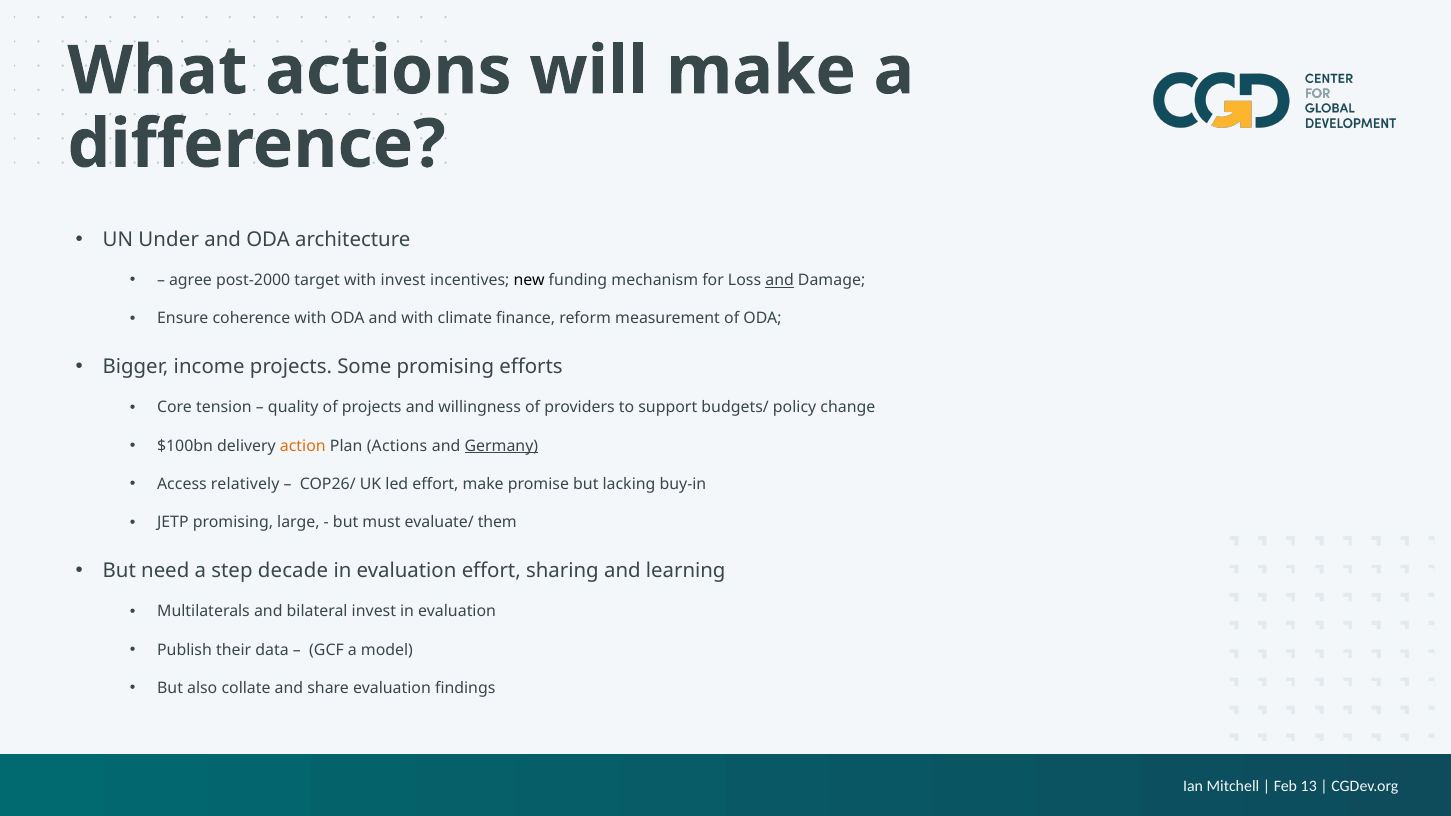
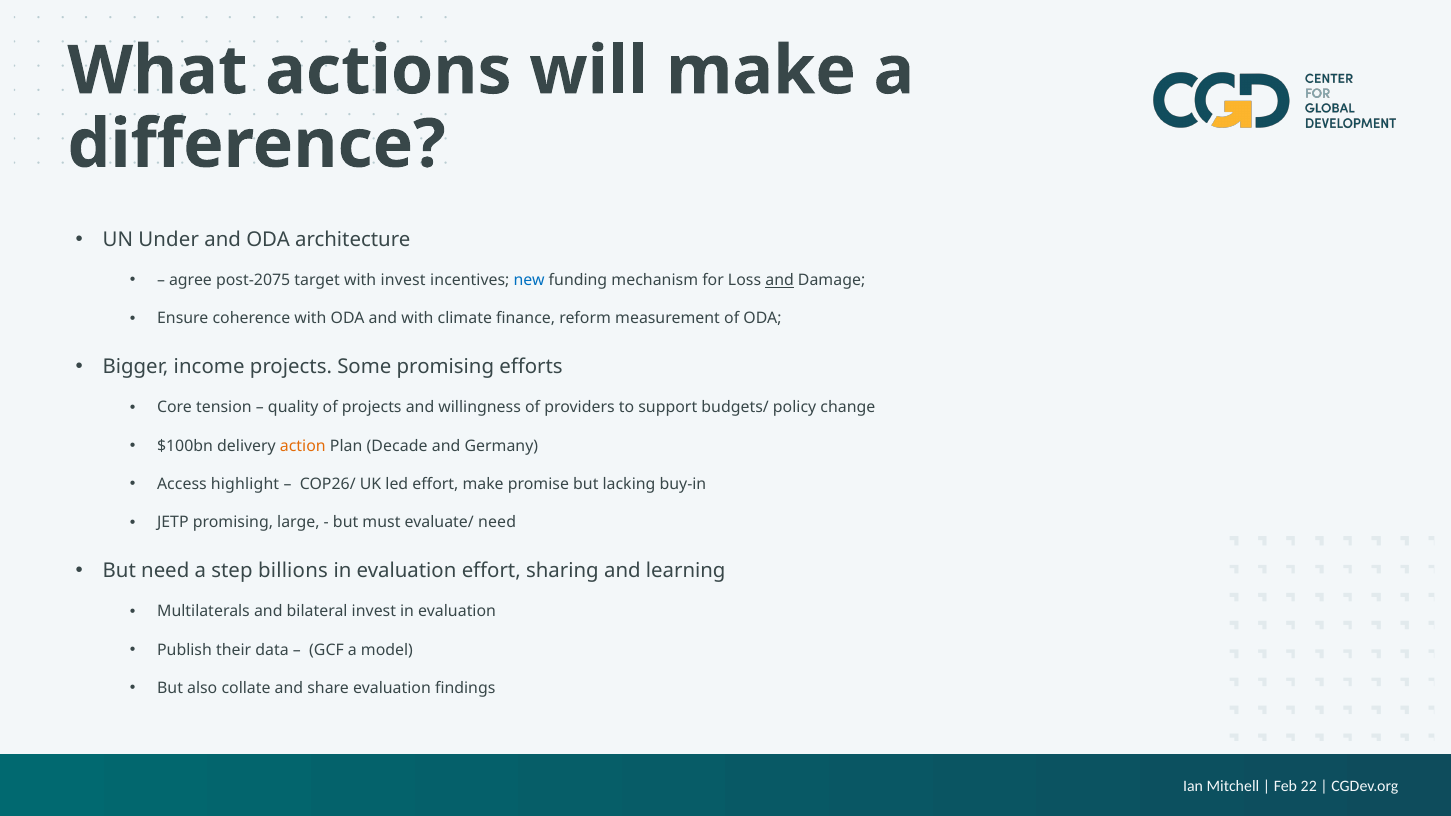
post-2000: post-2000 -> post-2075
new colour: black -> blue
Plan Actions: Actions -> Decade
Germany underline: present -> none
relatively: relatively -> highlight
evaluate/ them: them -> need
decade: decade -> billions
13: 13 -> 22
